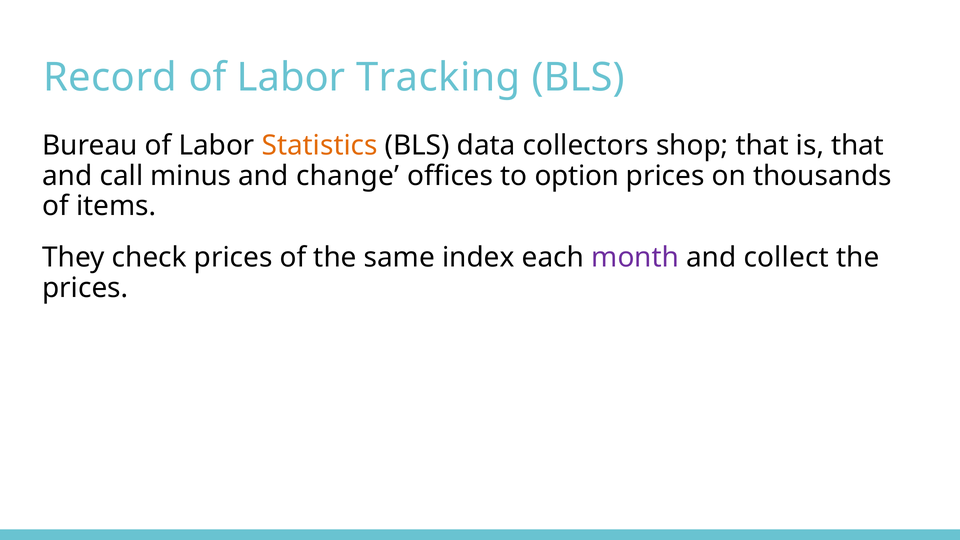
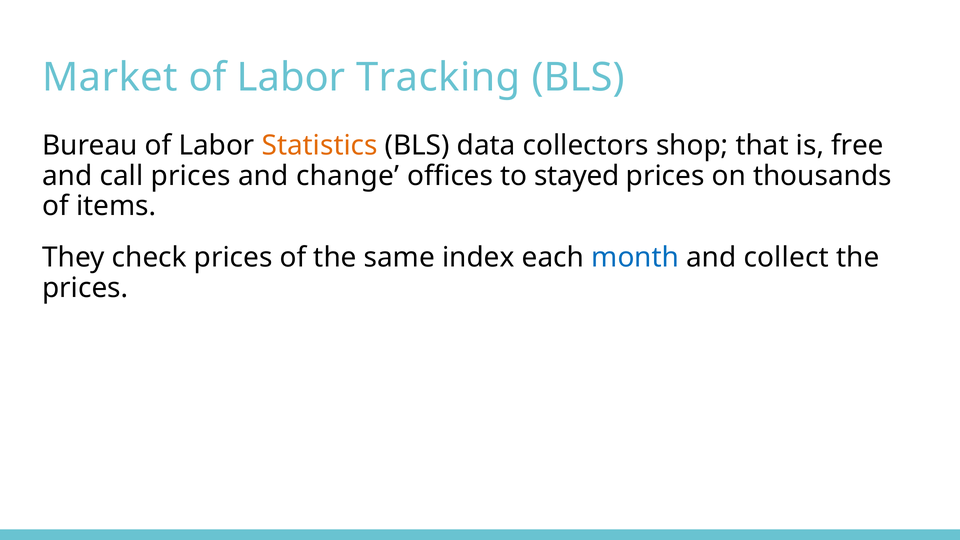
Record: Record -> Market
is that: that -> free
call minus: minus -> prices
option: option -> stayed
month colour: purple -> blue
